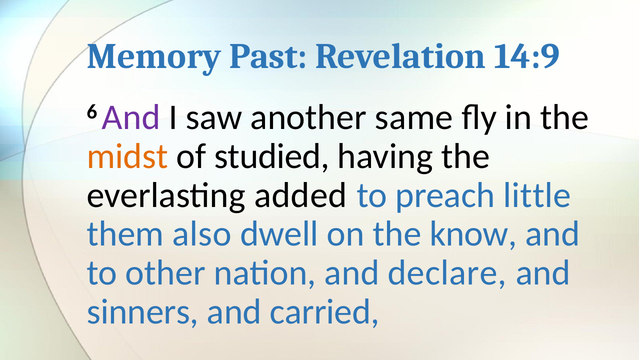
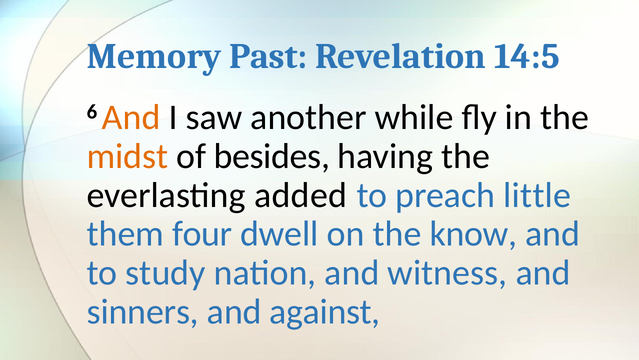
14:9: 14:9 -> 14:5
And at (131, 117) colour: purple -> orange
same: same -> while
studied: studied -> besides
also: also -> four
other: other -> study
declare: declare -> witness
carried: carried -> against
